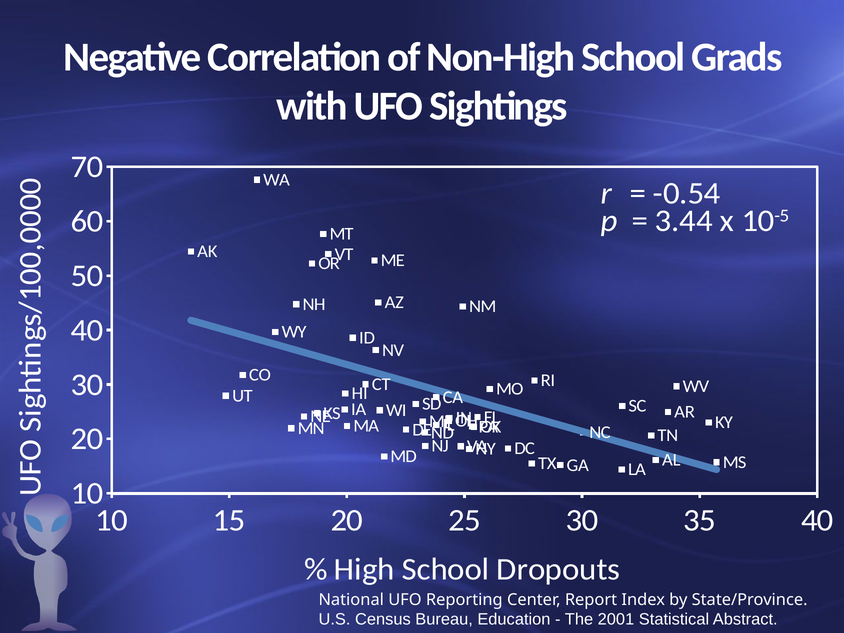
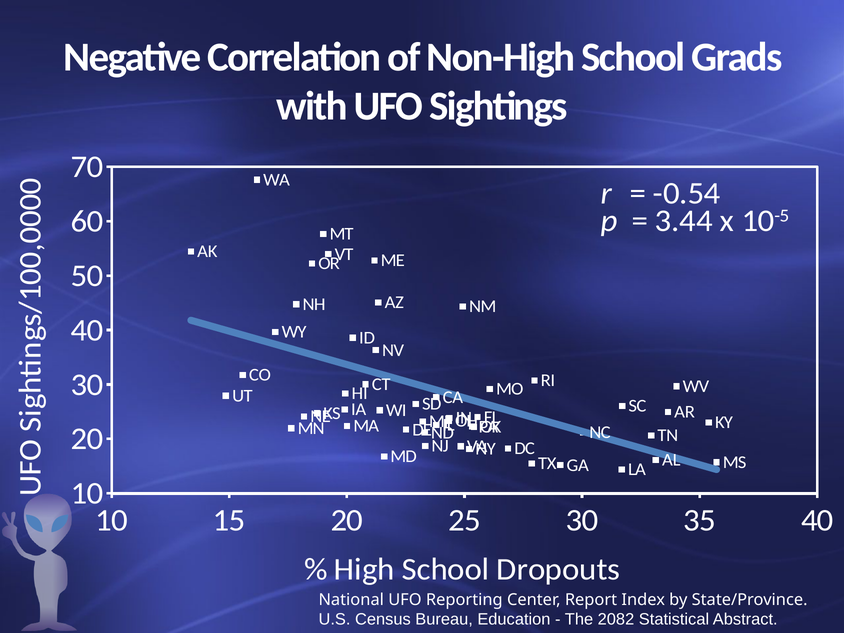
2001: 2001 -> 2082
